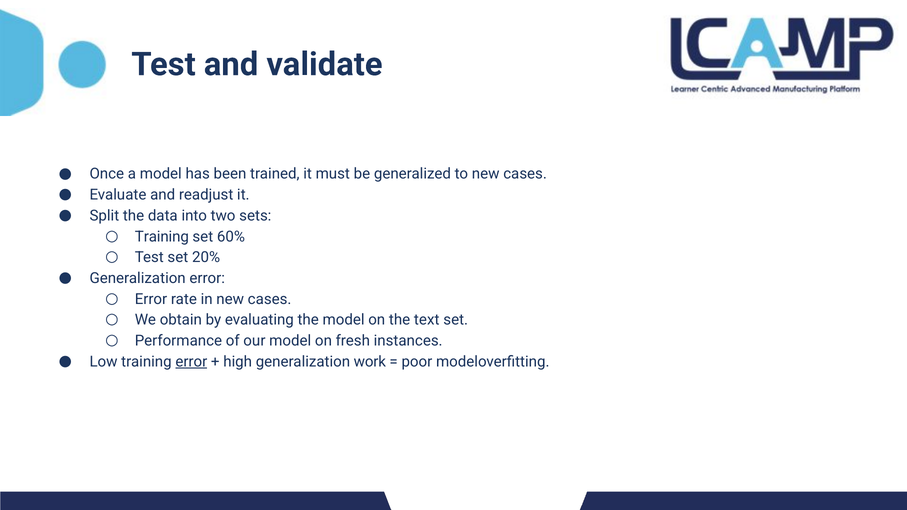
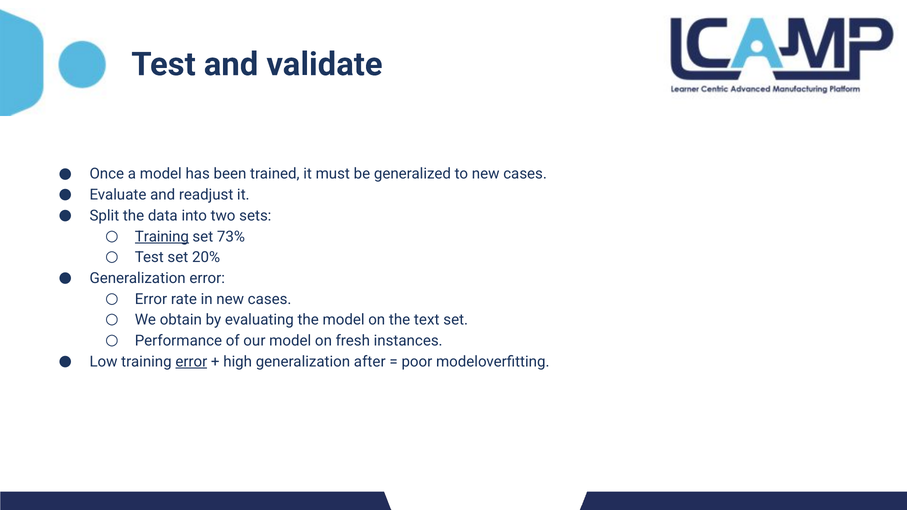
Training at (162, 237) underline: none -> present
60%: 60% -> 73%
work: work -> after
